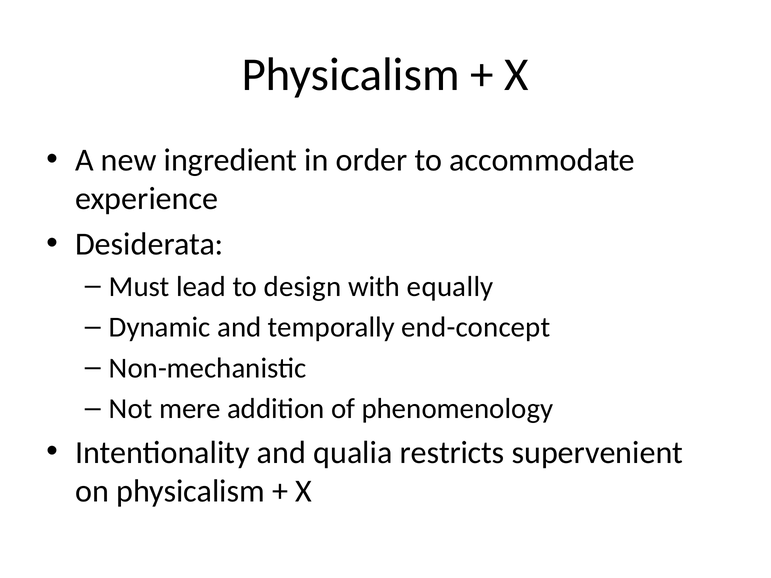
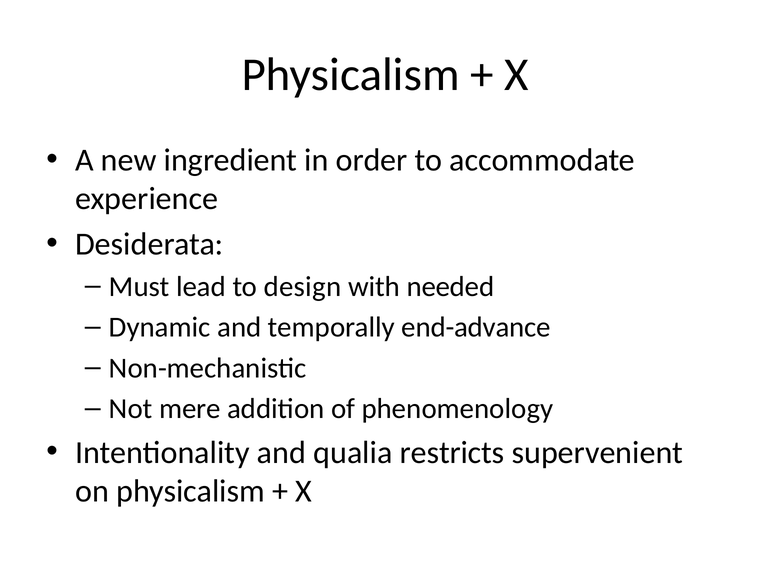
equally: equally -> needed
end-concept: end-concept -> end-advance
